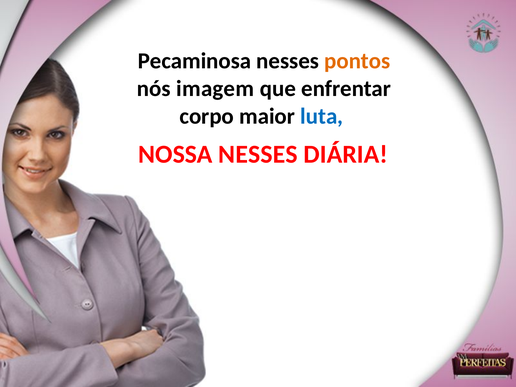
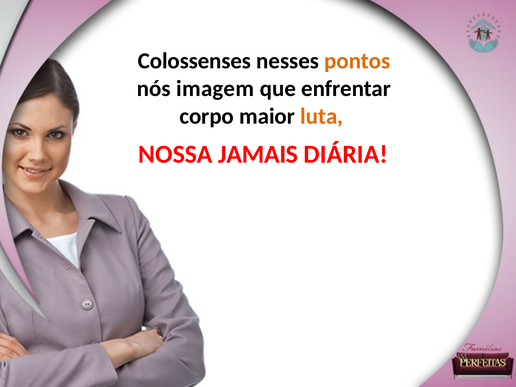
Pecaminosa: Pecaminosa -> Colossenses
luta colour: blue -> orange
NOSSA NESSES: NESSES -> JAMAIS
